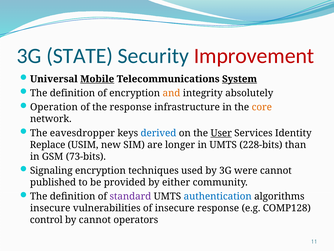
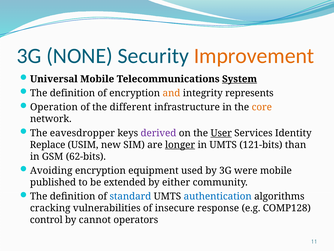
STATE: STATE -> NONE
Improvement colour: red -> orange
Mobile at (97, 79) underline: present -> none
absolutely: absolutely -> represents
the response: response -> different
derived colour: blue -> purple
longer underline: none -> present
228-bits: 228-bits -> 121-bits
73-bits: 73-bits -> 62-bits
Signaling: Signaling -> Avoiding
techniques: techniques -> equipment
were cannot: cannot -> mobile
provided: provided -> extended
standard colour: purple -> blue
insecure at (50, 208): insecure -> cracking
